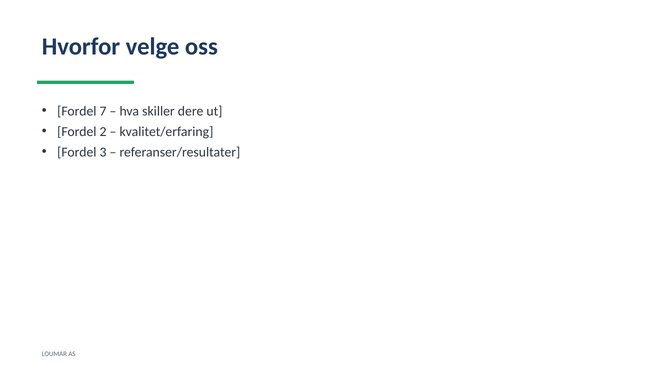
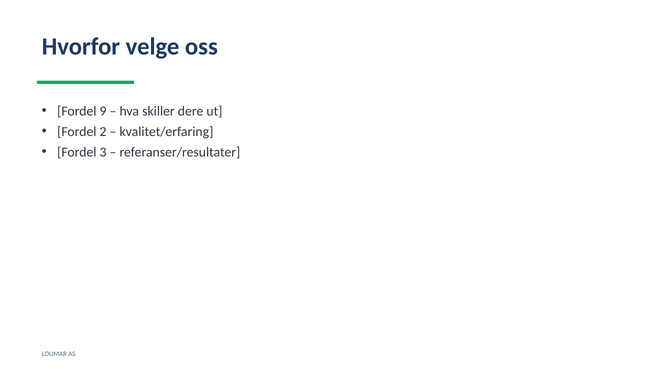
7: 7 -> 9
